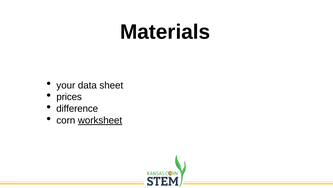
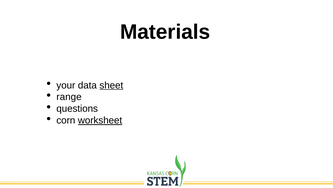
sheet underline: none -> present
prices: prices -> range
difference: difference -> questions
